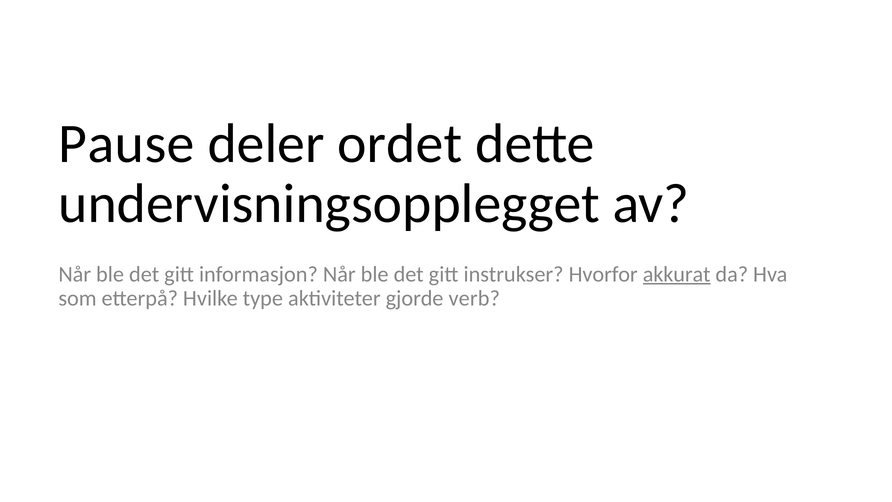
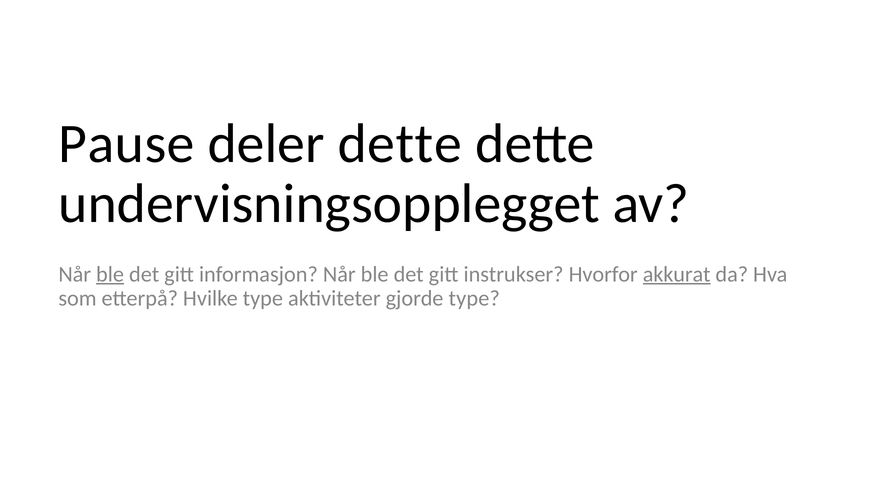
deler ordet: ordet -> dette
ble at (110, 274) underline: none -> present
gjorde verb: verb -> type
